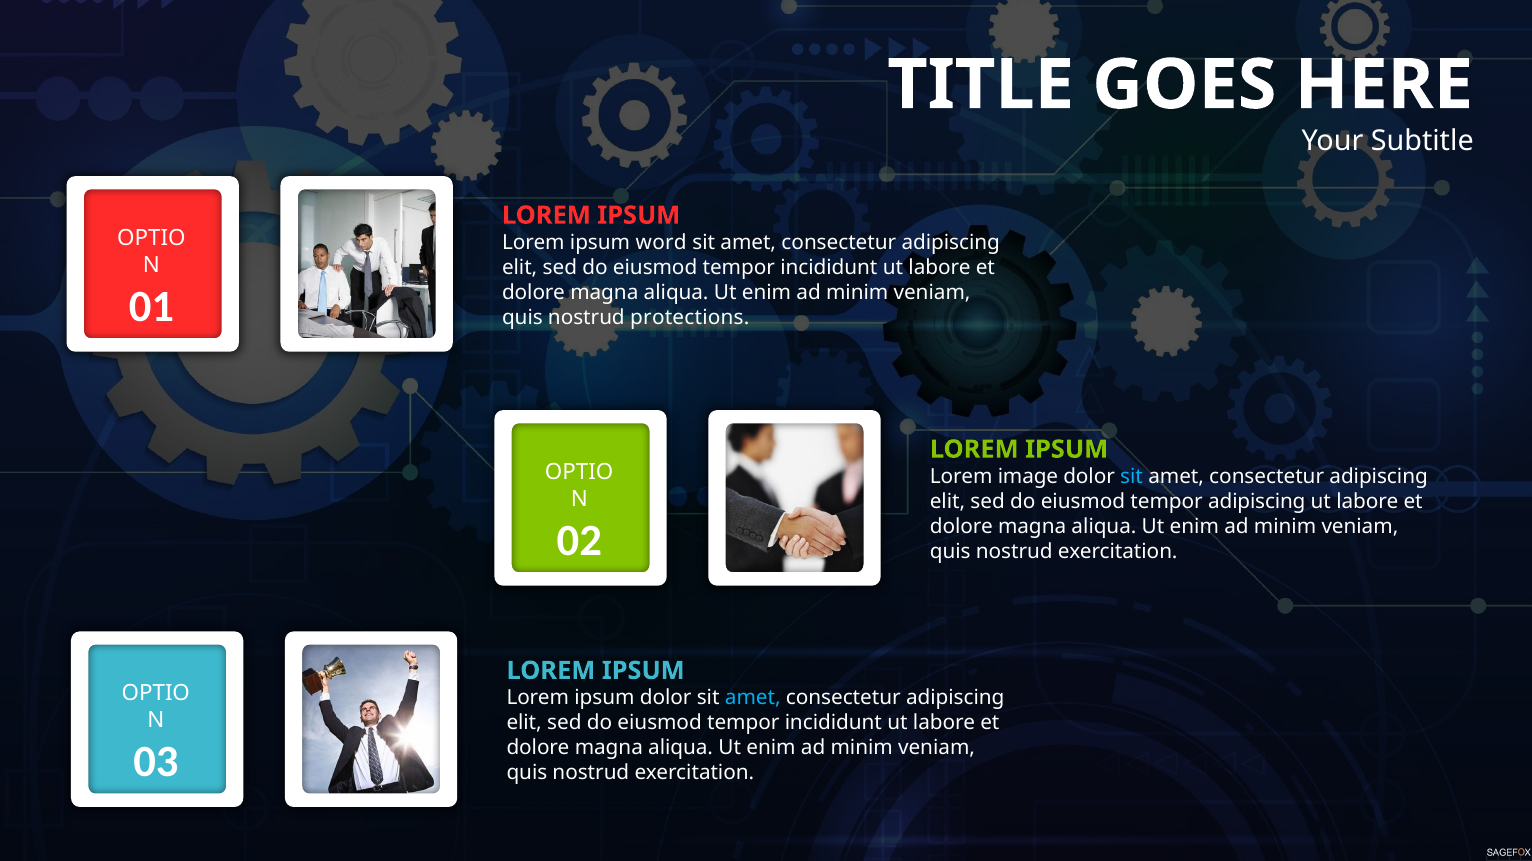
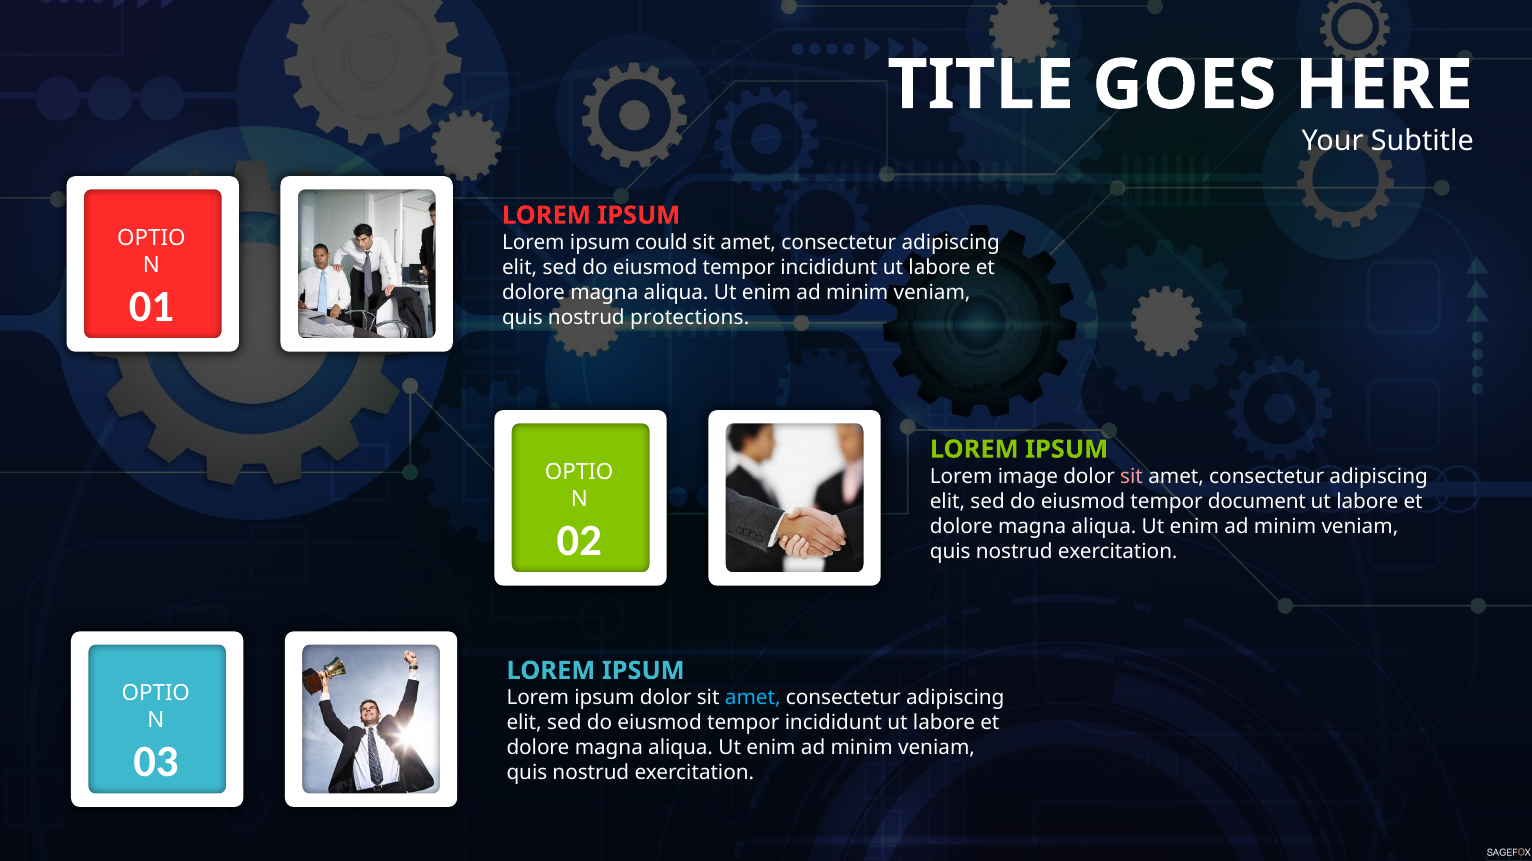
word: word -> could
sit at (1132, 477) colour: light blue -> pink
tempor adipiscing: adipiscing -> document
